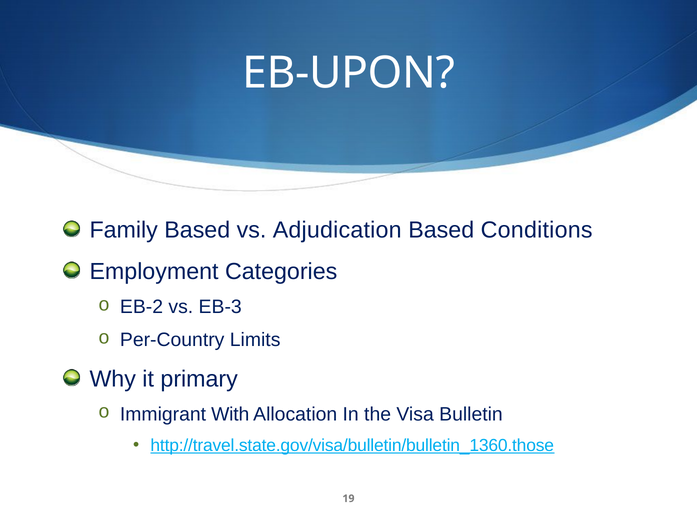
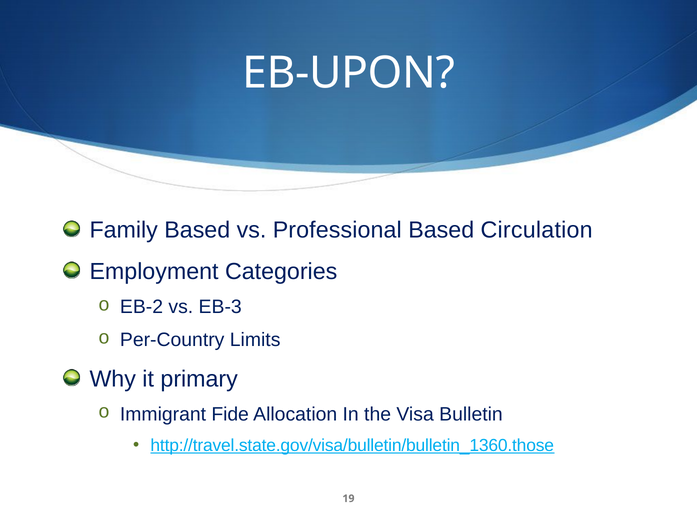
Adjudication: Adjudication -> Professional
Conditions: Conditions -> Circulation
With: With -> Fide
